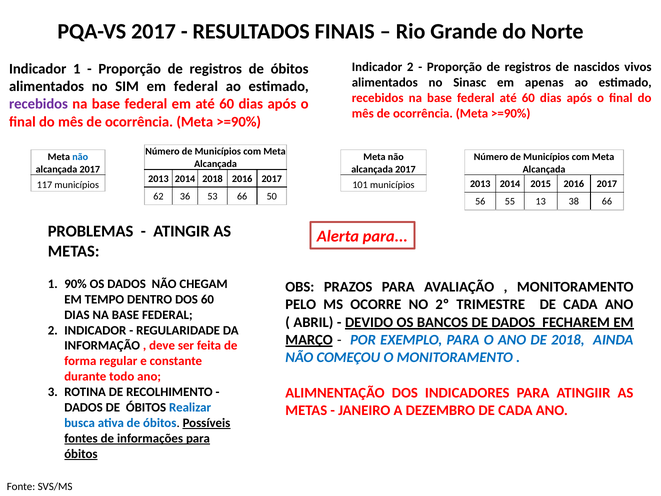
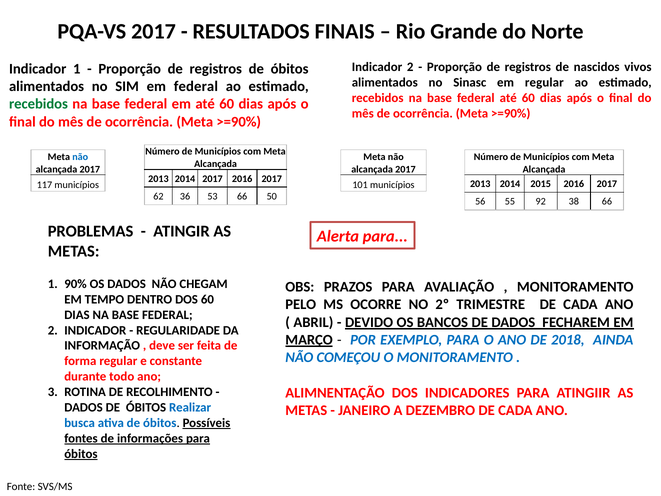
em apenas: apenas -> regular
recebidos at (38, 104) colour: purple -> green
2014 2018: 2018 -> 2017
13: 13 -> 92
